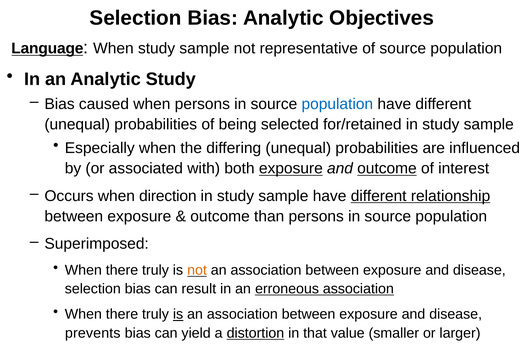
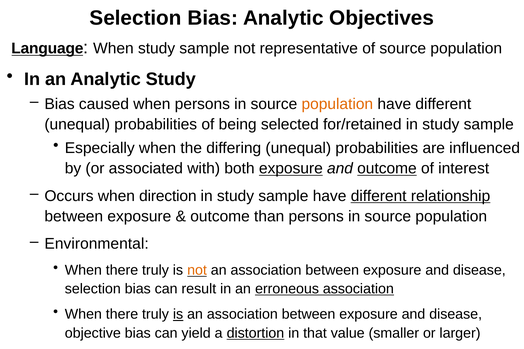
population at (337, 104) colour: blue -> orange
Superimposed: Superimposed -> Environmental
prevents: prevents -> objective
